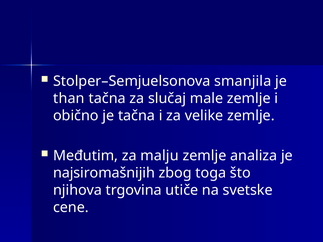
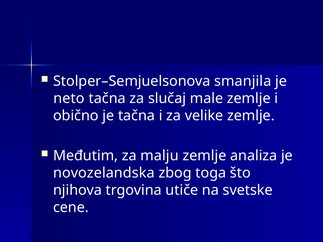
than: than -> neto
najsiromašnijih: najsiromašnijih -> novozelandska
